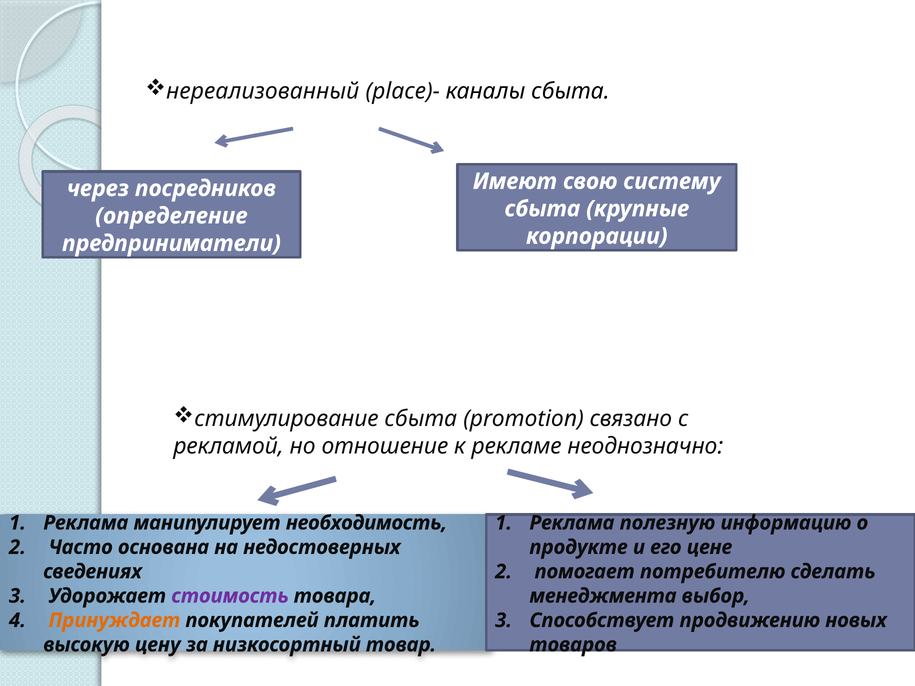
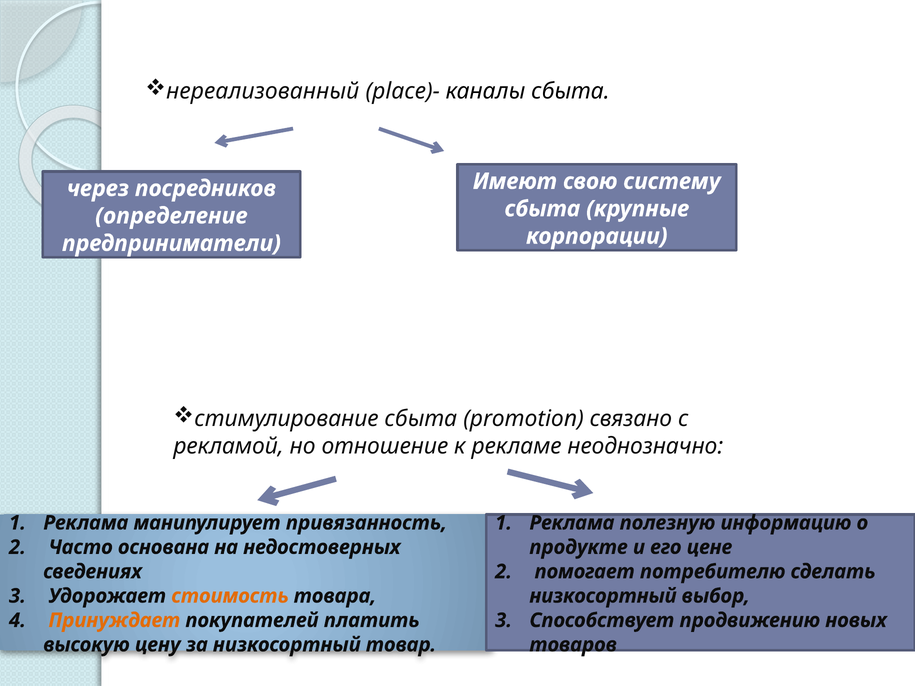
необходимость: необходимость -> привязанность
стоимость colour: purple -> orange
менеджмента at (603, 596): менеджмента -> низкосортный
